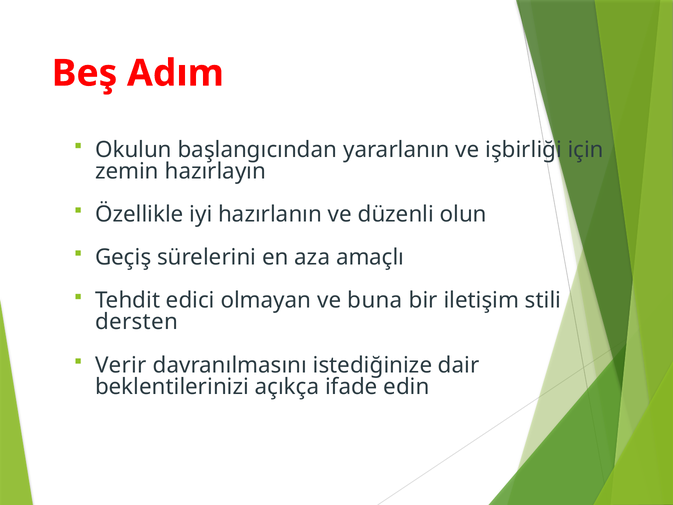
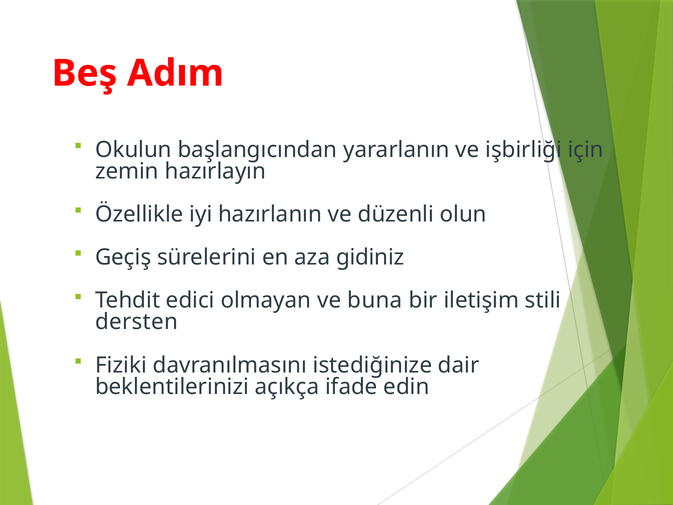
amaçlı: amaçlı -> gidiniz
Verir: Verir -> Fiziki
